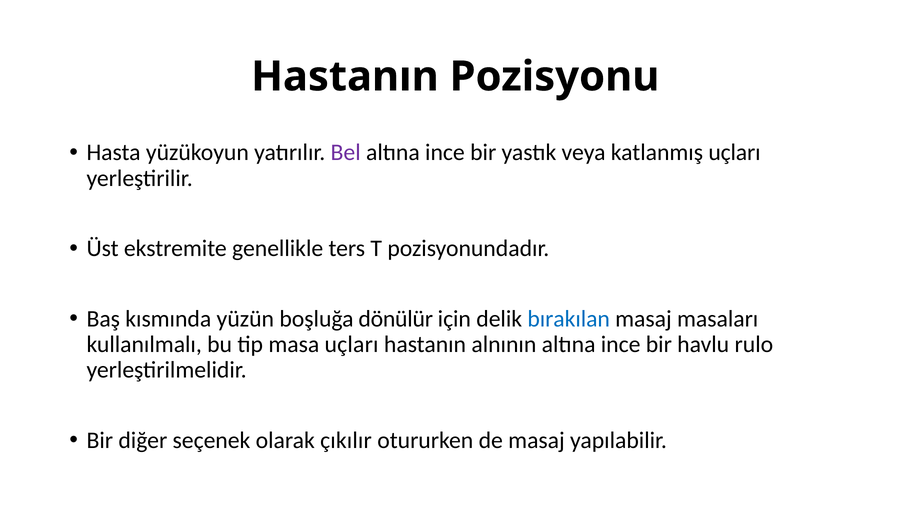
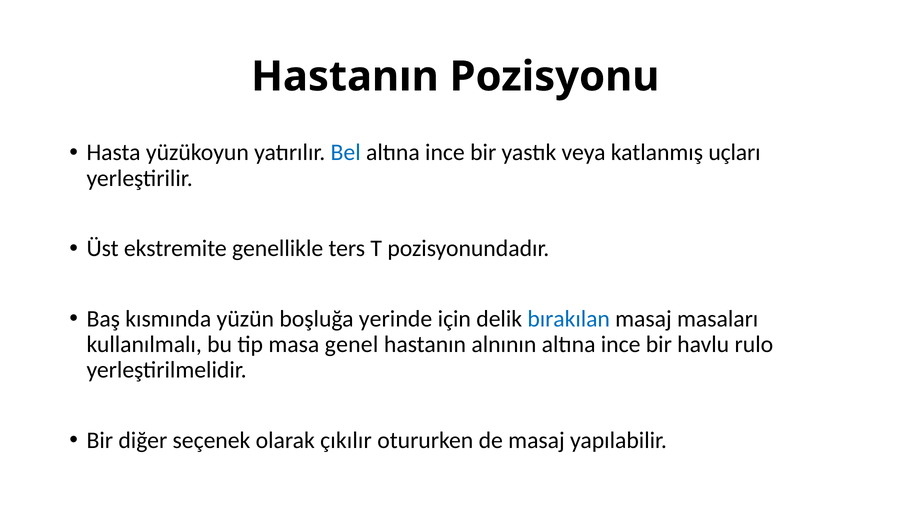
Bel colour: purple -> blue
dönülür: dönülür -> yerinde
masa uçları: uçları -> genel
